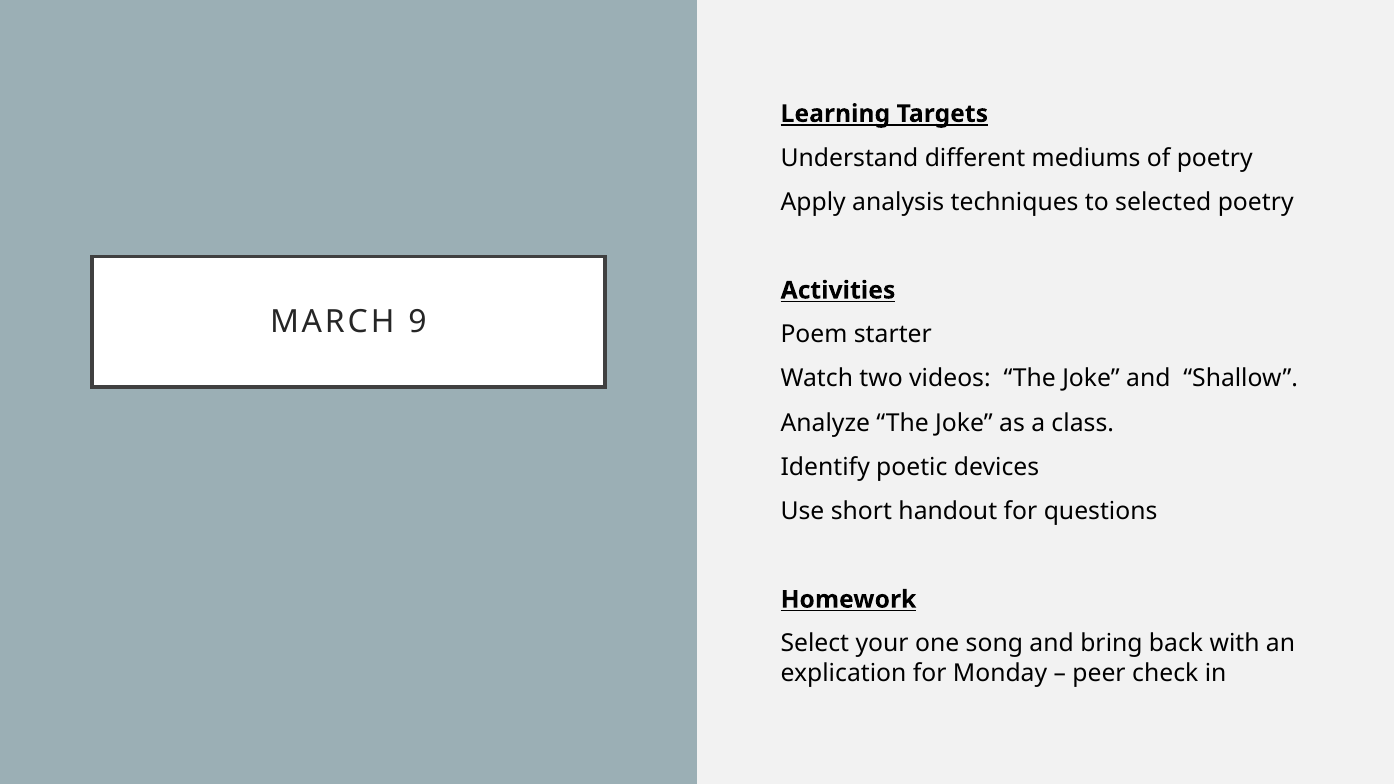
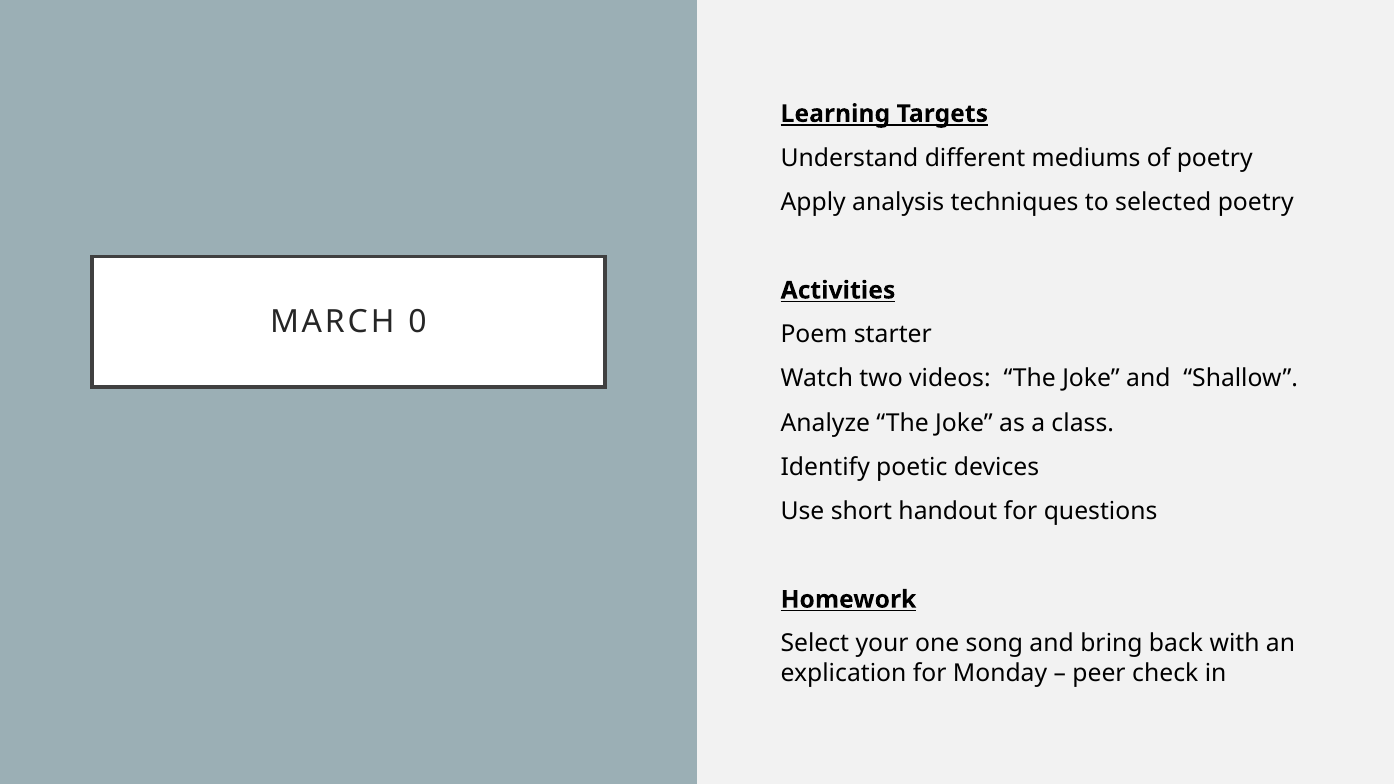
9: 9 -> 0
